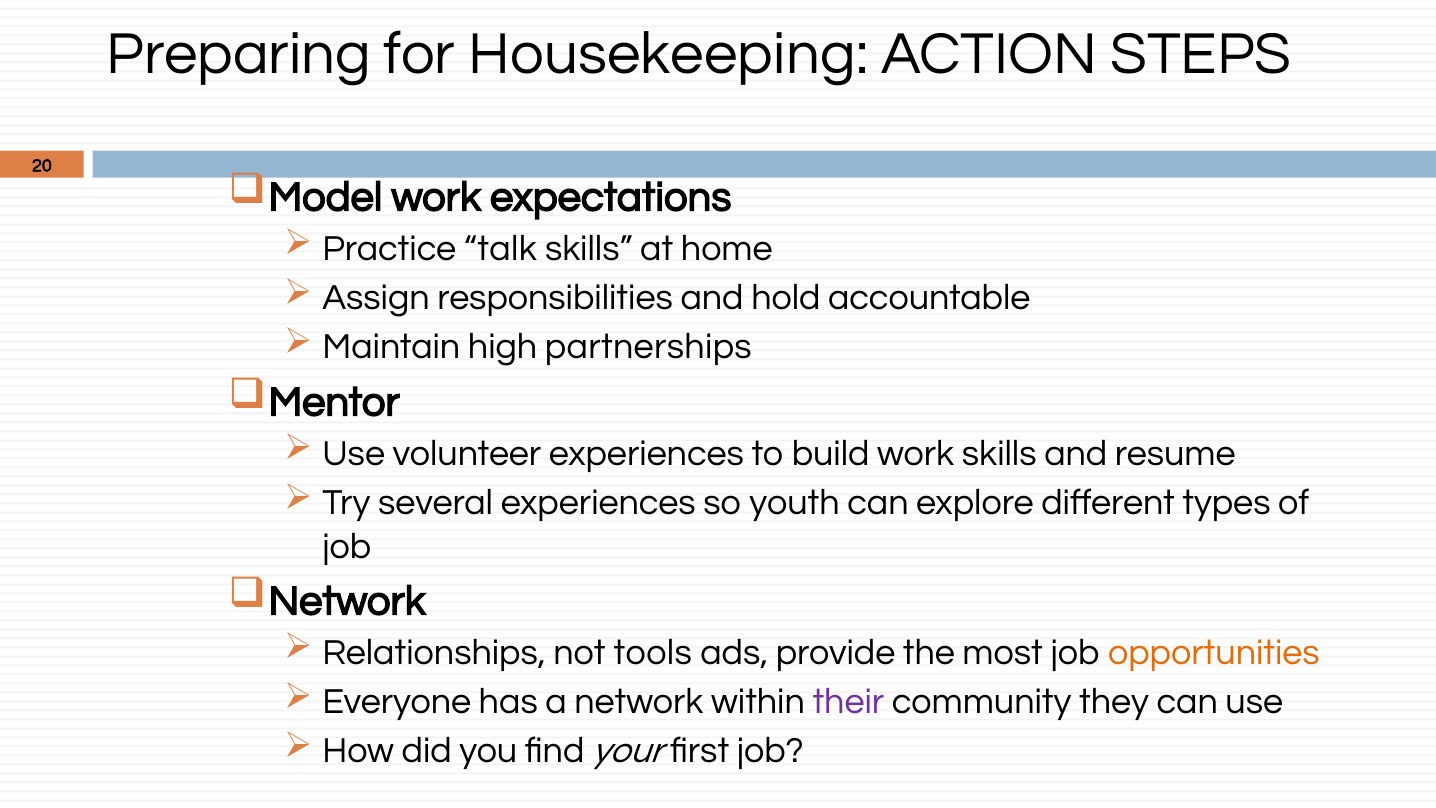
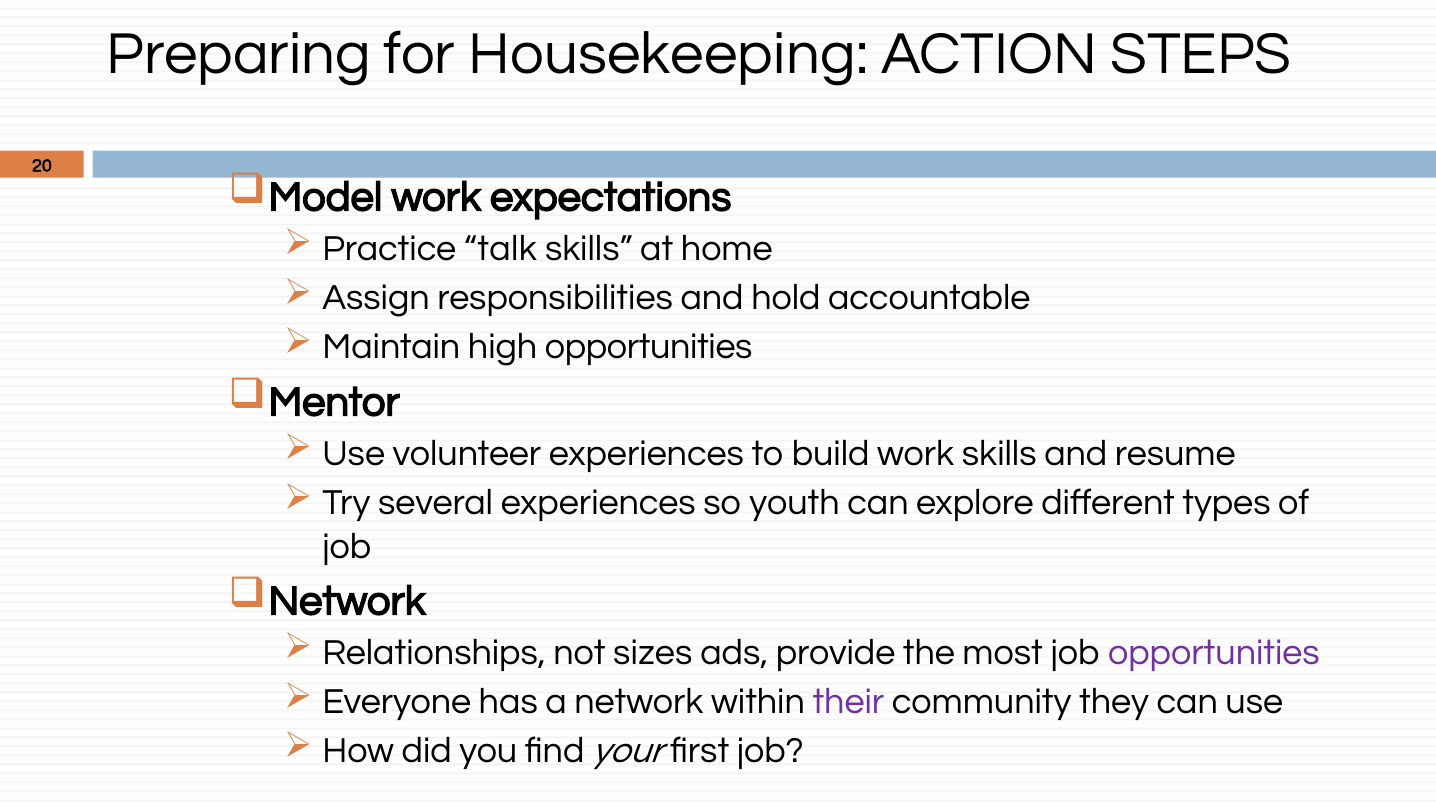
high partnerships: partnerships -> opportunities
tools: tools -> sizes
opportunities at (1214, 653) colour: orange -> purple
